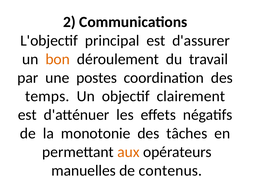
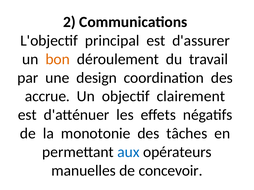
postes: postes -> design
temps: temps -> accrue
aux colour: orange -> blue
contenus: contenus -> concevoir
